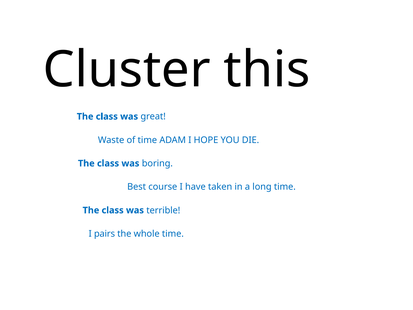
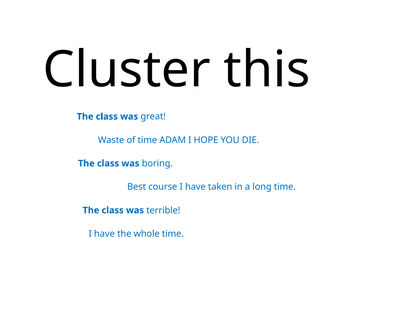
pairs at (105, 234): pairs -> have
